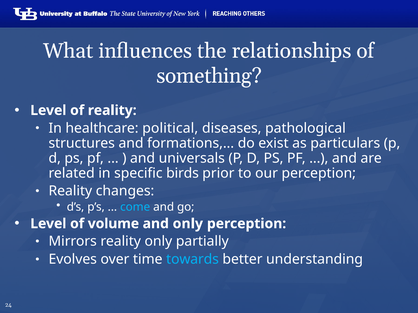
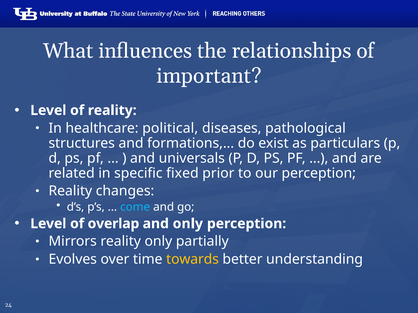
something: something -> important
birds: birds -> fixed
volume: volume -> overlap
towards colour: light blue -> yellow
